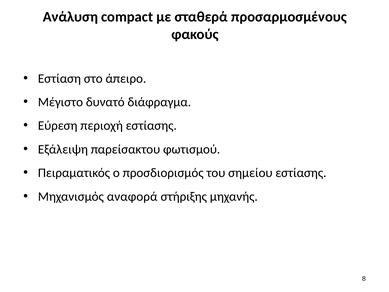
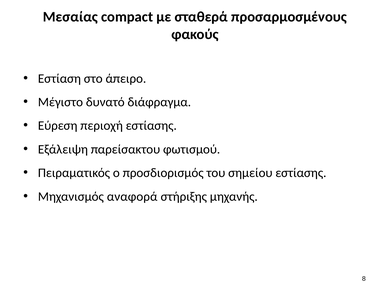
Ανάλυση: Ανάλυση -> Μεσαίας
